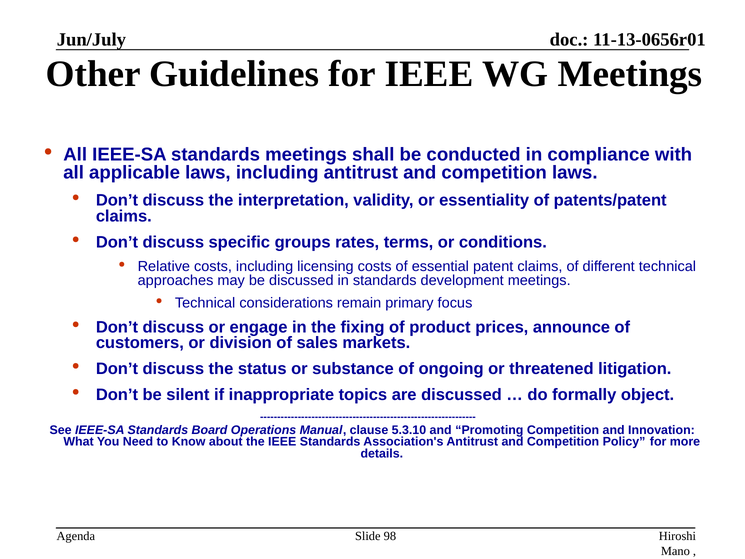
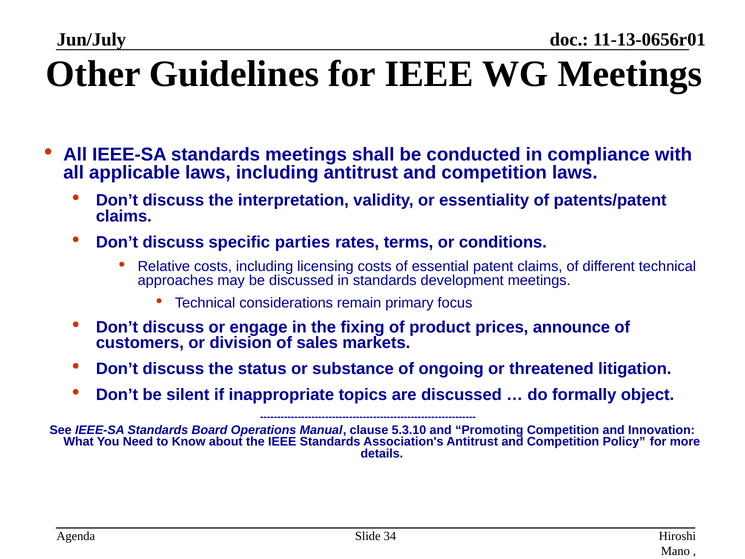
groups: groups -> parties
98: 98 -> 34
